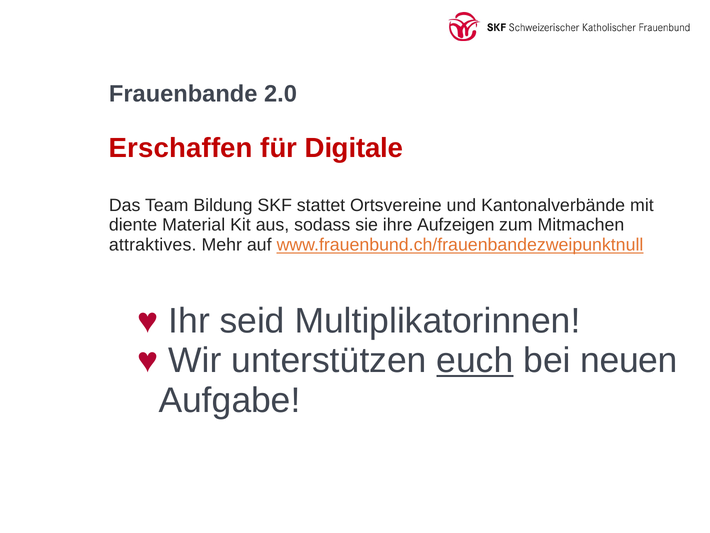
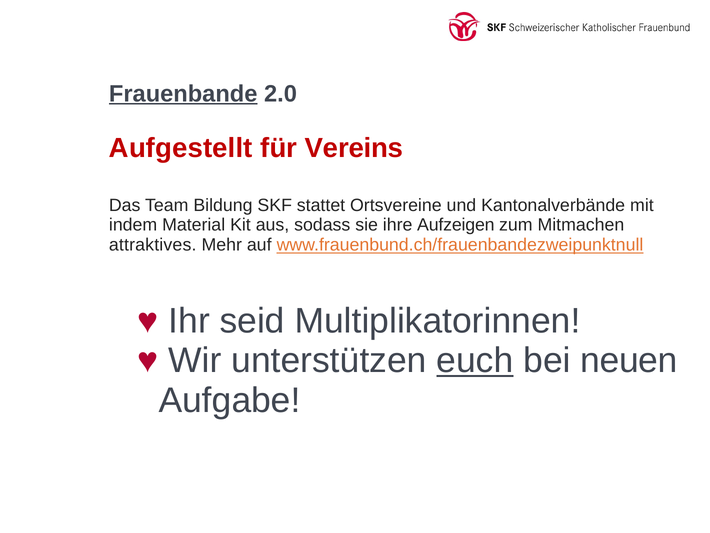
Frauenbande underline: none -> present
Erschaffen: Erschaffen -> Aufgestellt
Digitale: Digitale -> Vereins
diente: diente -> indem
